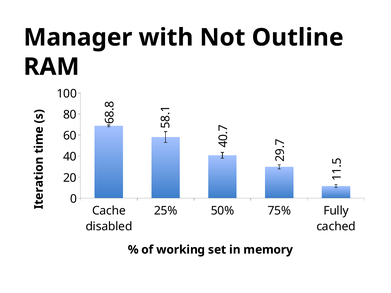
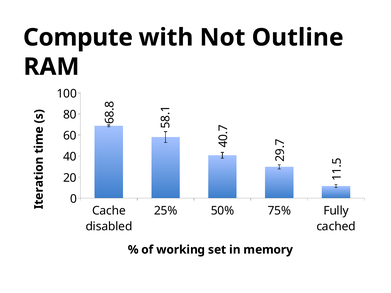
Manager: Manager -> Compute
